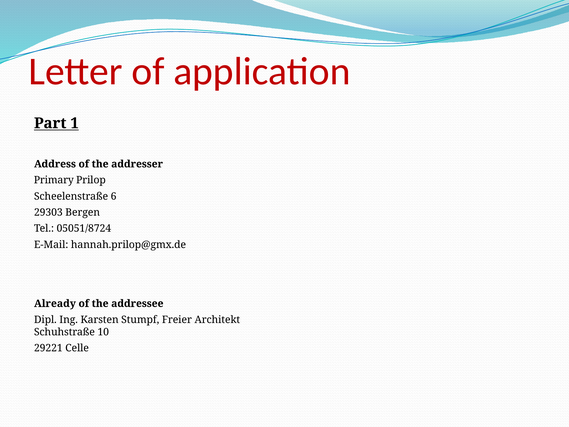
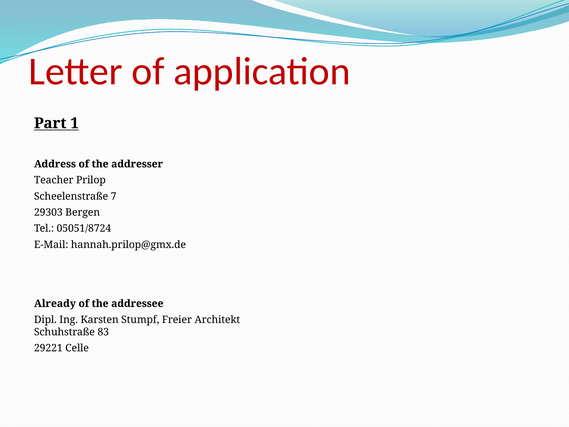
Primary: Primary -> Teacher
6: 6 -> 7
10: 10 -> 83
